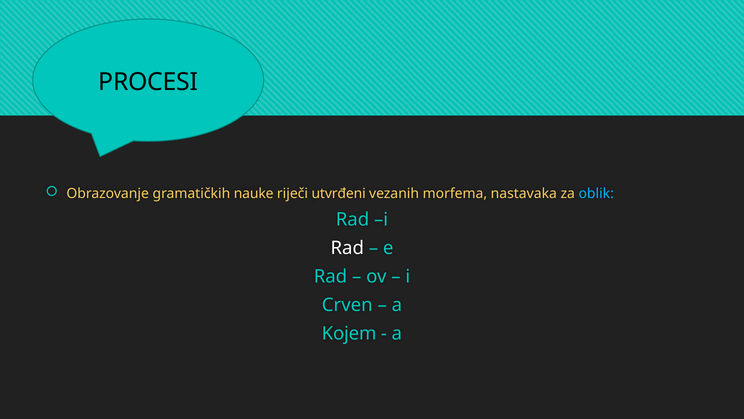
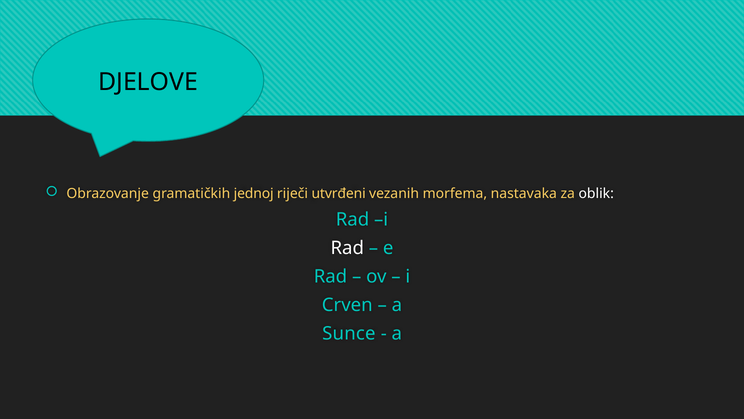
PROCESI: PROCESI -> DJELOVE
nauke: nauke -> jednoj
oblik colour: light blue -> white
Kojem: Kojem -> Sunce
